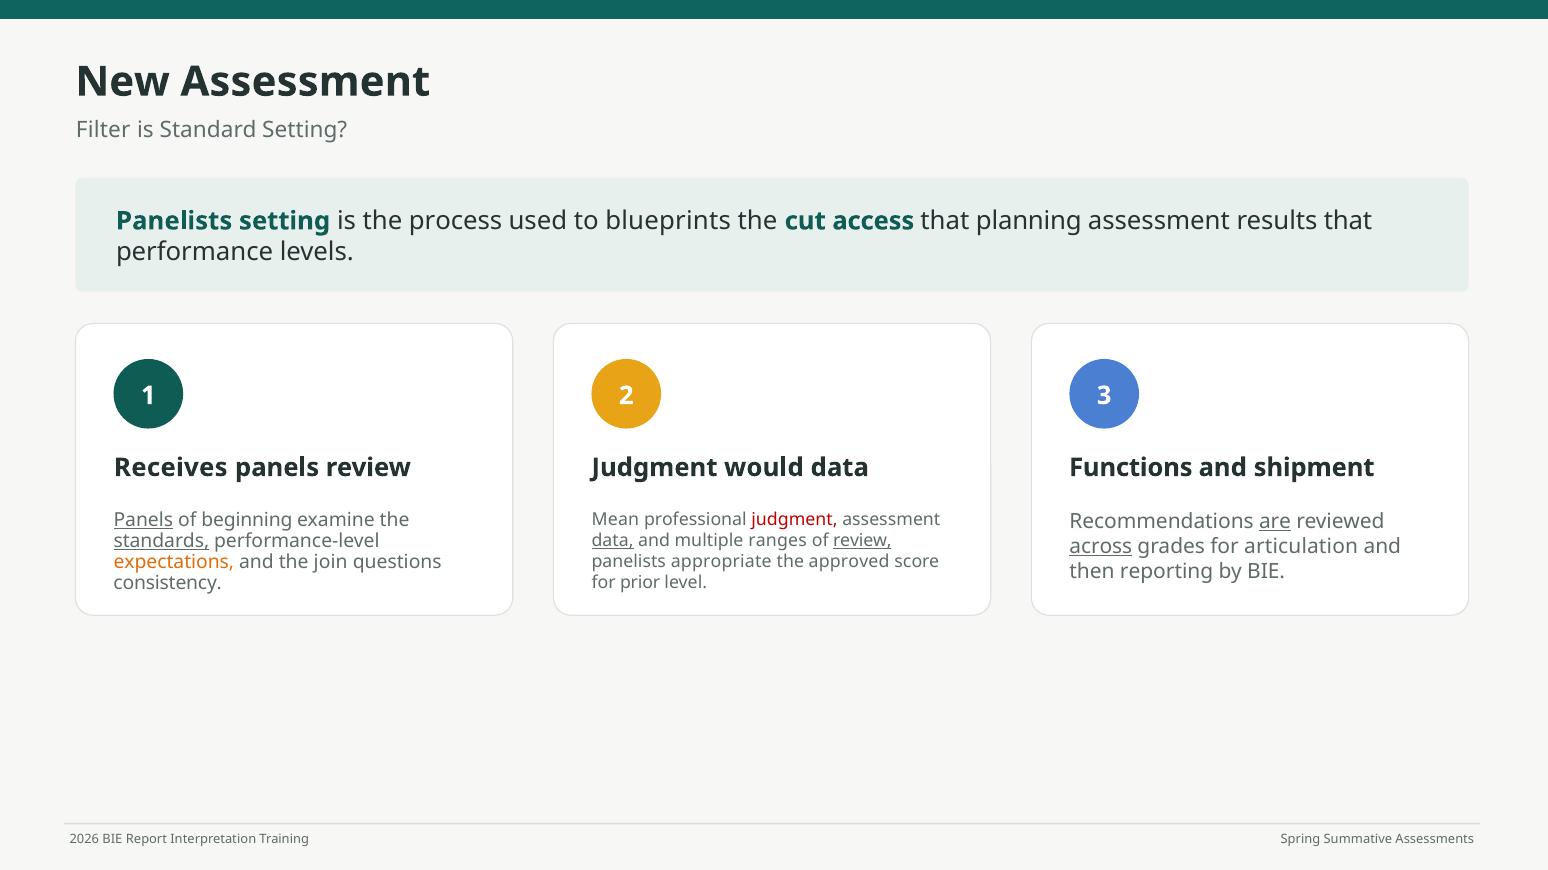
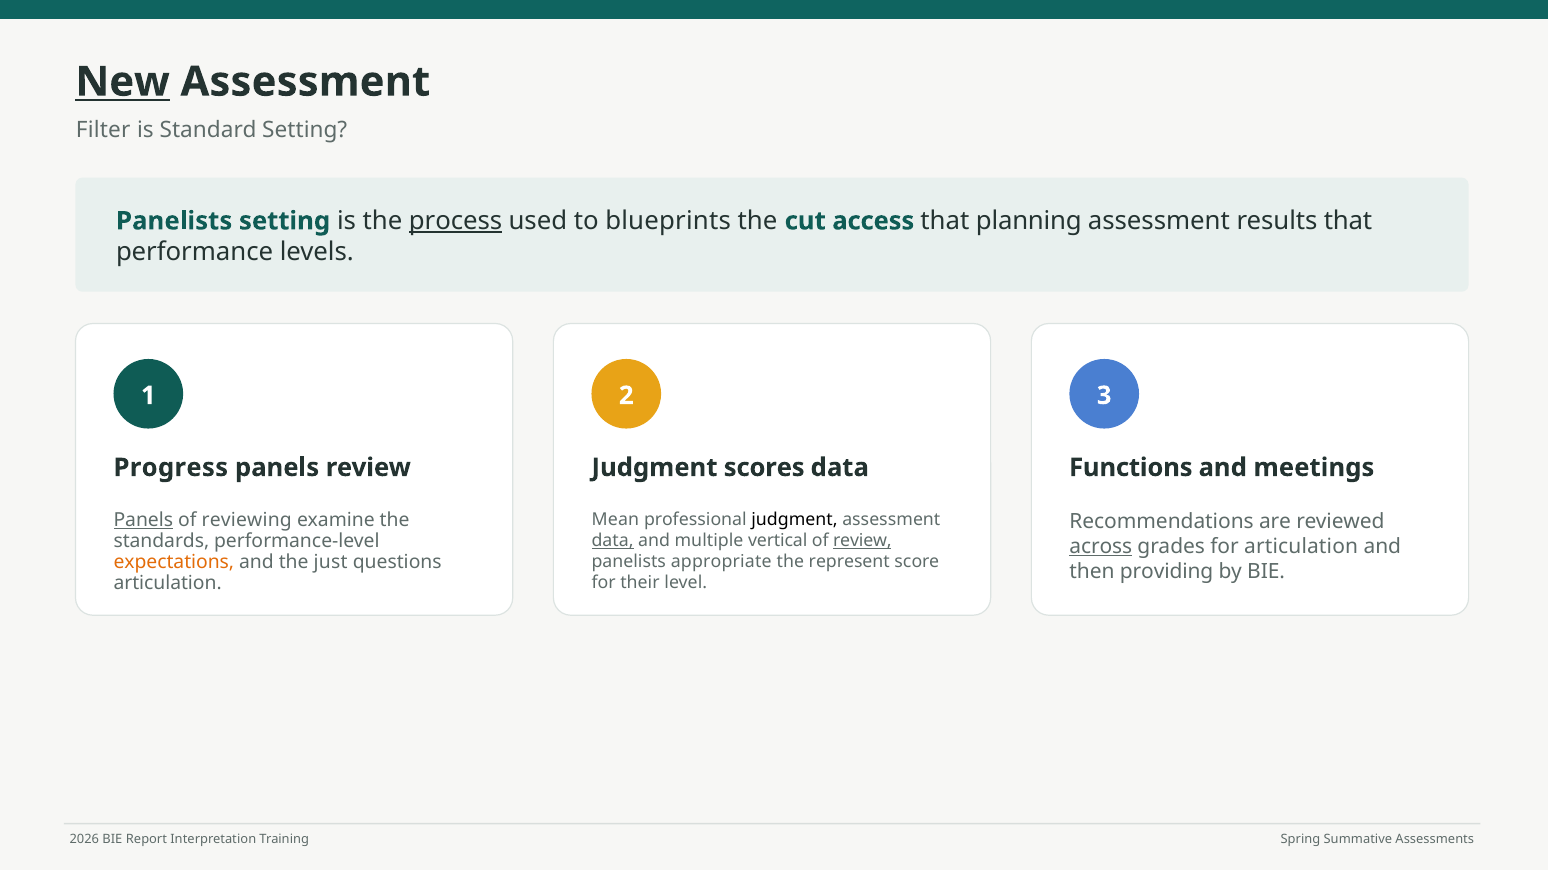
New underline: none -> present
process underline: none -> present
Receives: Receives -> Progress
would: would -> scores
shipment: shipment -> meetings
judgment at (794, 520) colour: red -> black
beginning: beginning -> reviewing
are underline: present -> none
ranges: ranges -> vertical
standards underline: present -> none
join: join -> just
approved: approved -> represent
reporting: reporting -> providing
consistency at (168, 583): consistency -> articulation
prior: prior -> their
